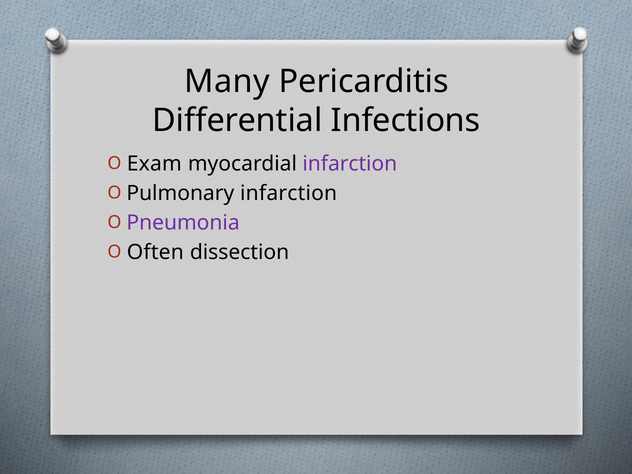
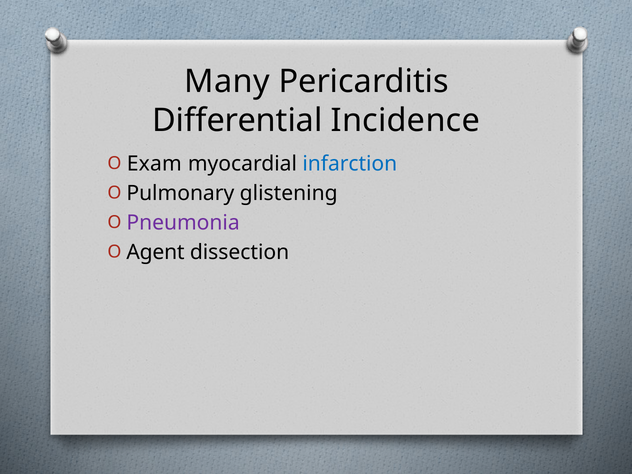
Infections: Infections -> Incidence
infarction at (350, 164) colour: purple -> blue
Pulmonary infarction: infarction -> glistening
Often: Often -> Agent
